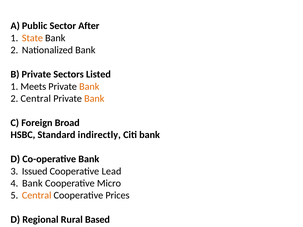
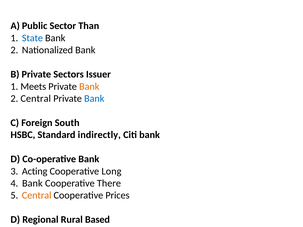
After: After -> Than
State colour: orange -> blue
Listed: Listed -> Issuer
Bank at (94, 99) colour: orange -> blue
Broad: Broad -> South
Issued: Issued -> Acting
Lead: Lead -> Long
Micro: Micro -> There
